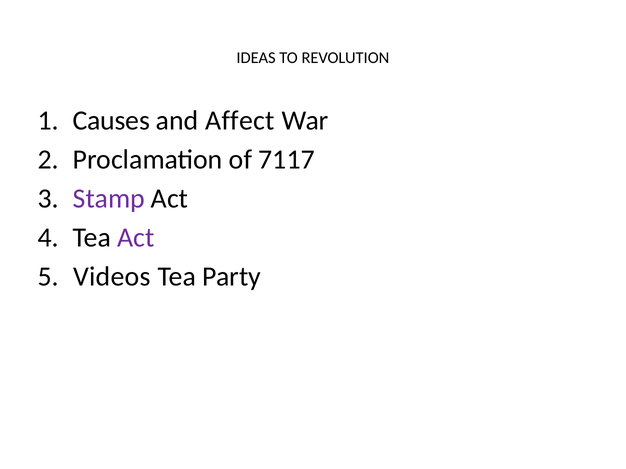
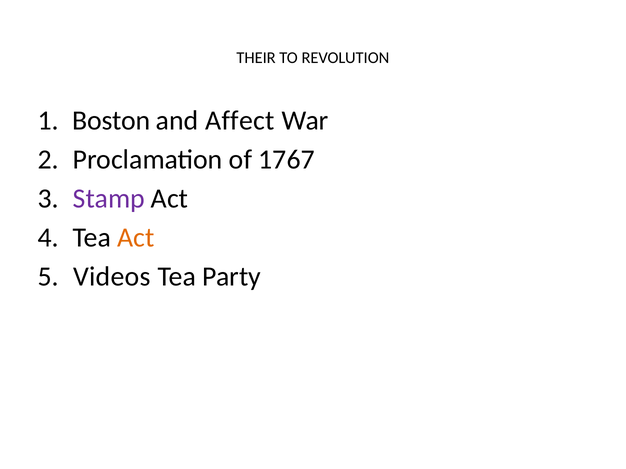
IDEAS: IDEAS -> THEIR
Causes: Causes -> Boston
7117: 7117 -> 1767
Act at (136, 238) colour: purple -> orange
